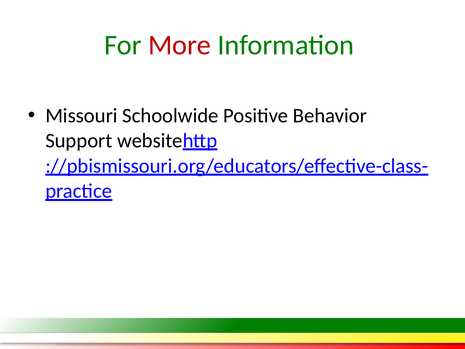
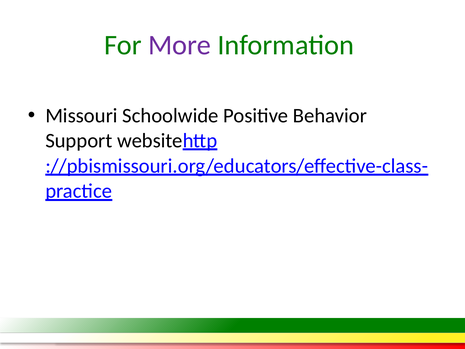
More colour: red -> purple
